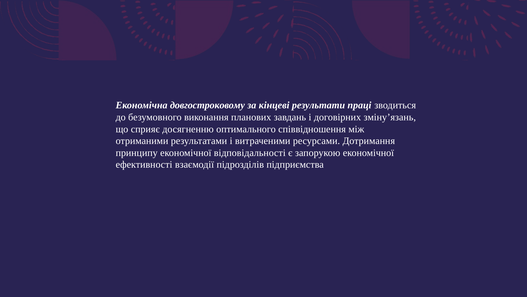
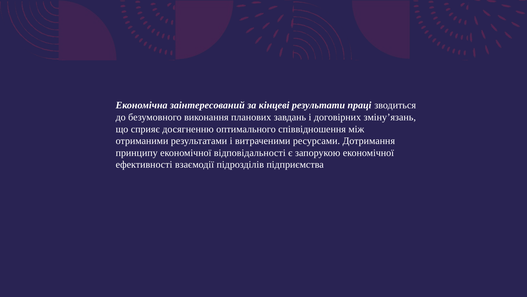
довгостроковому: довгостроковому -> заінтересований
